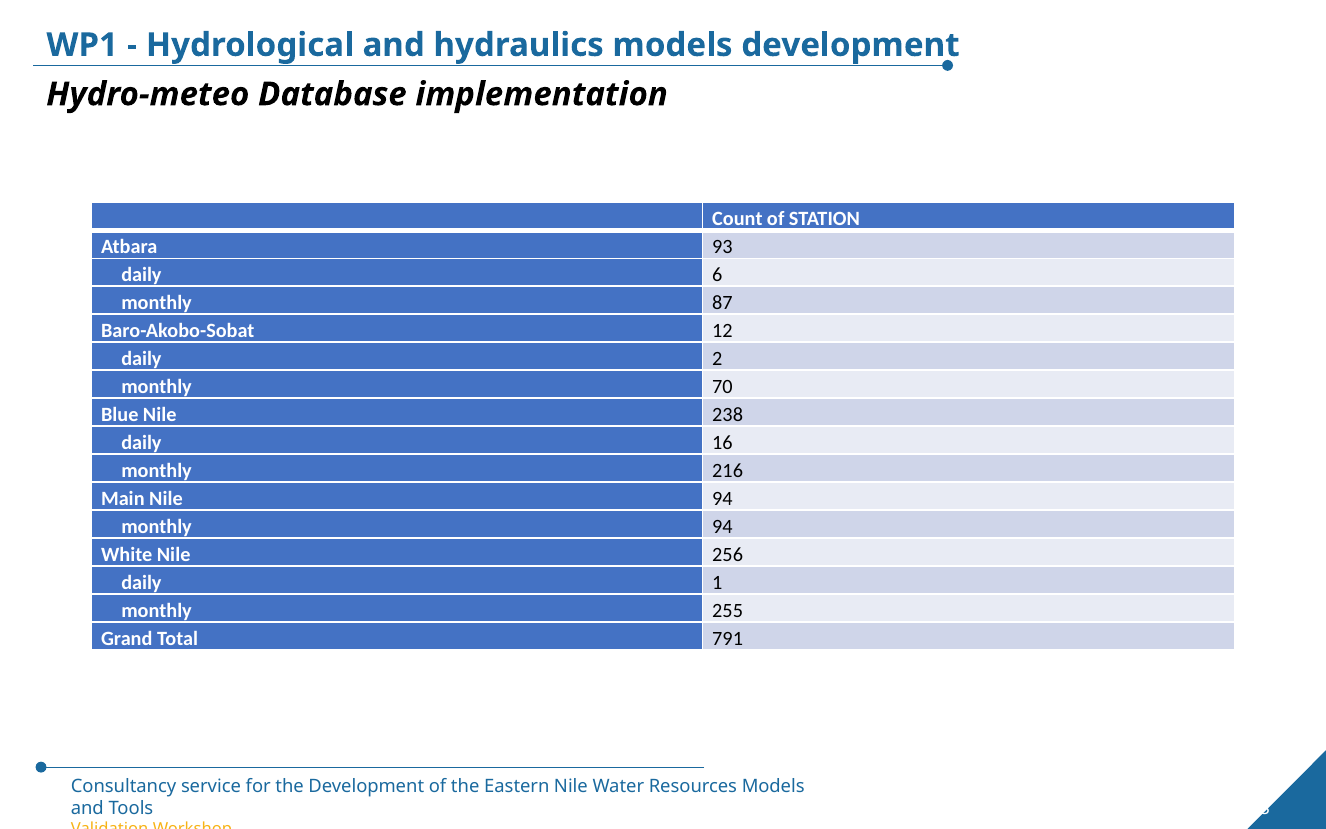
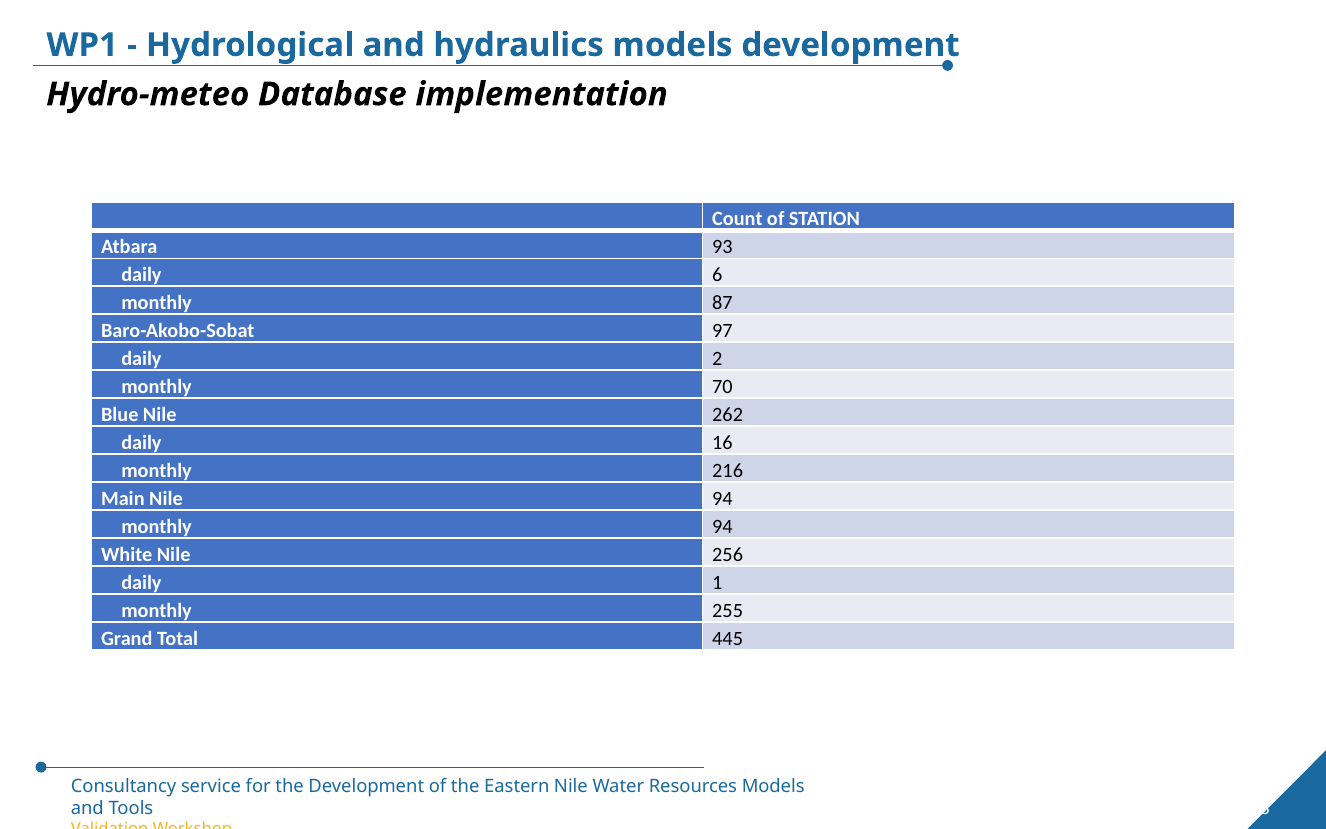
12: 12 -> 97
238: 238 -> 262
791: 791 -> 445
